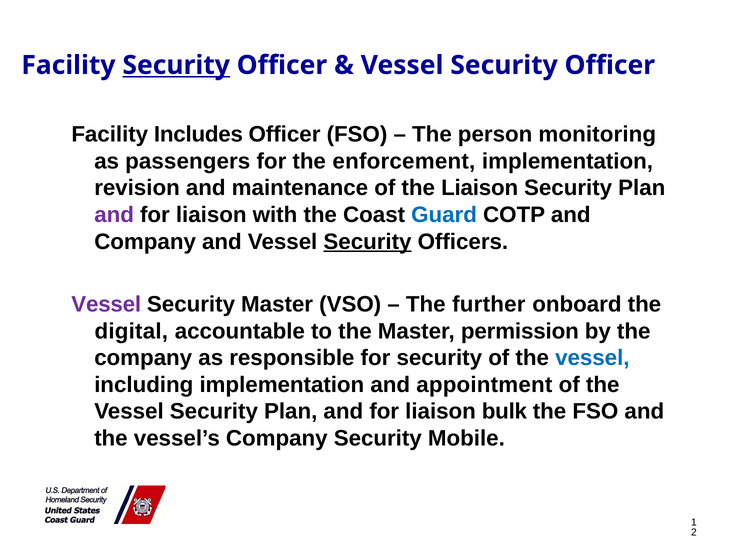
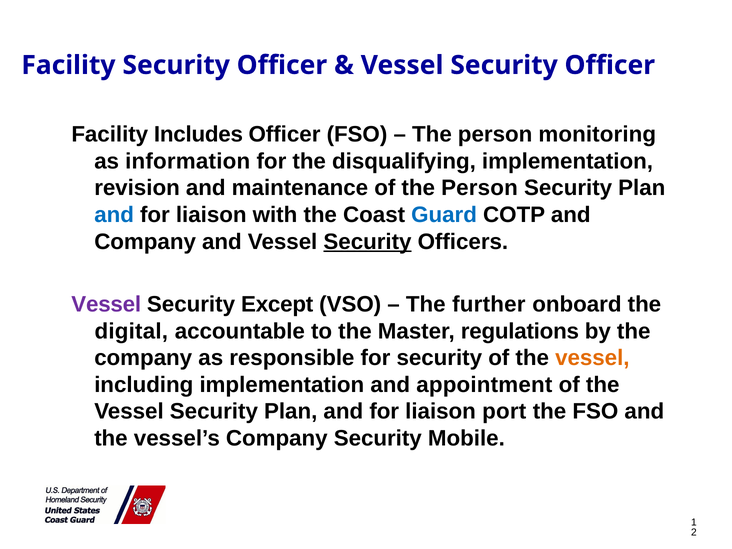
Security at (176, 65) underline: present -> none
passengers: passengers -> information
enforcement: enforcement -> disqualifying
of the Liaison: Liaison -> Person
and at (114, 215) colour: purple -> blue
Security Master: Master -> Except
permission: permission -> regulations
vessel at (592, 358) colour: blue -> orange
bulk: bulk -> port
